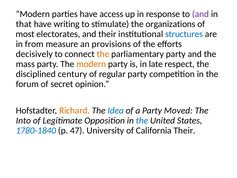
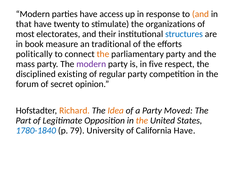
and at (201, 14) colour: purple -> orange
writing: writing -> twenty
from: from -> book
provisions: provisions -> traditional
decisively: decisively -> politically
modern at (91, 64) colour: orange -> purple
late: late -> five
century: century -> existing
Idea colour: blue -> orange
Into: Into -> Part
the at (142, 120) colour: blue -> orange
47: 47 -> 79
California Their: Their -> Have
